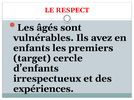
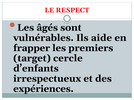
avez: avez -> aide
enfants: enfants -> frapper
